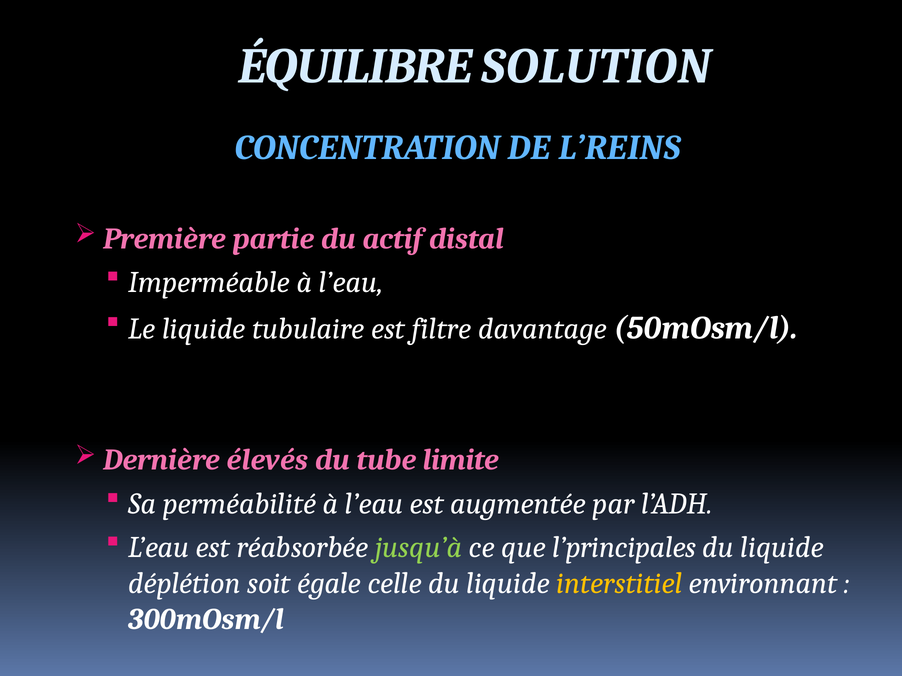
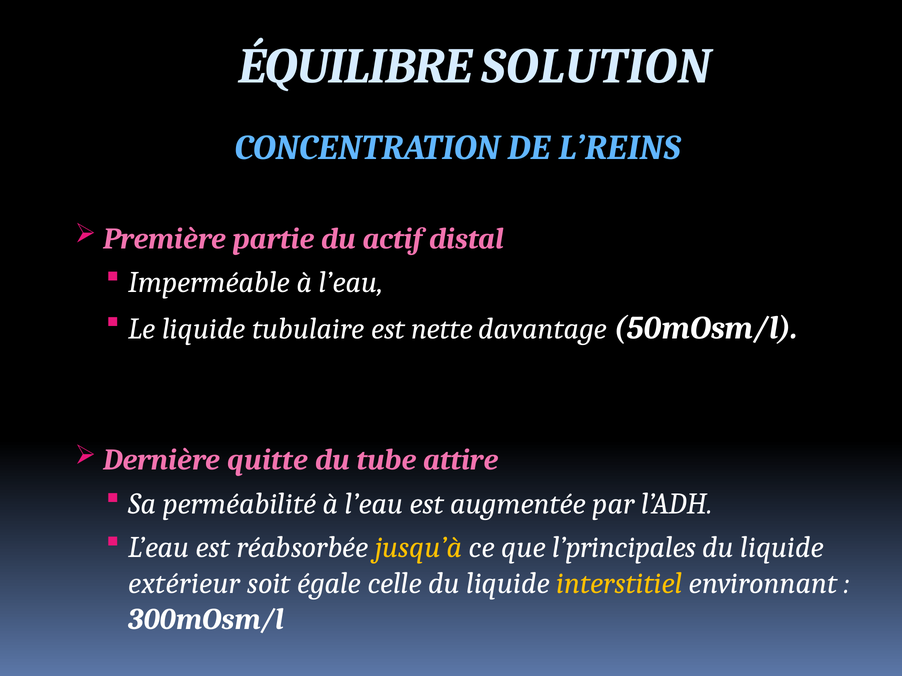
filtre: filtre -> nette
élevés: élevés -> quitte
limite: limite -> attire
jusqu’à colour: light green -> yellow
déplétion: déplétion -> extérieur
